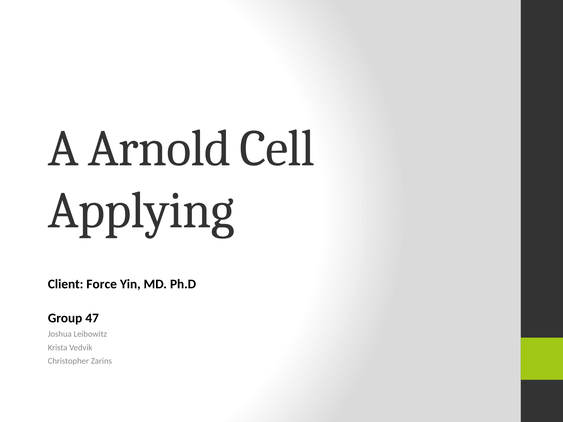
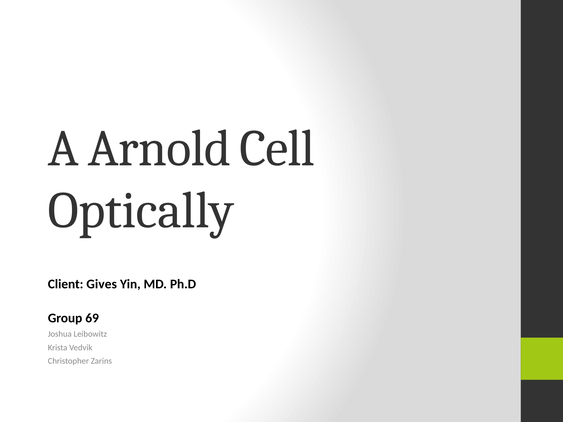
Applying: Applying -> Optically
Force: Force -> Gives
47: 47 -> 69
